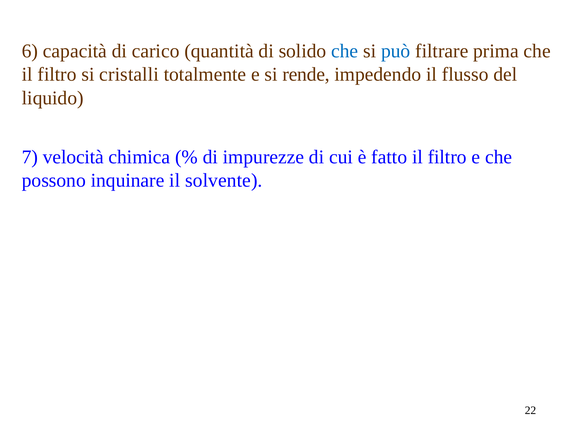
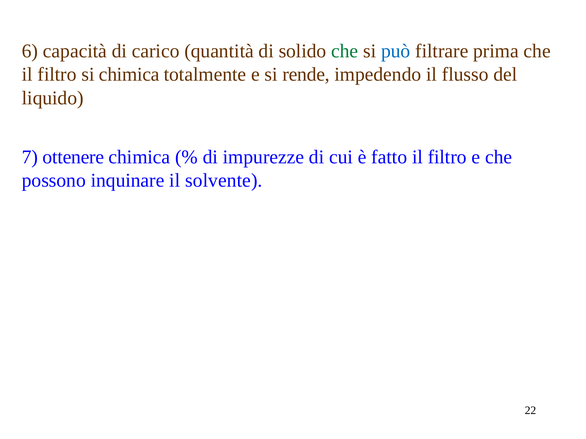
che at (345, 51) colour: blue -> green
si cristalli: cristalli -> chimica
velocità: velocità -> ottenere
